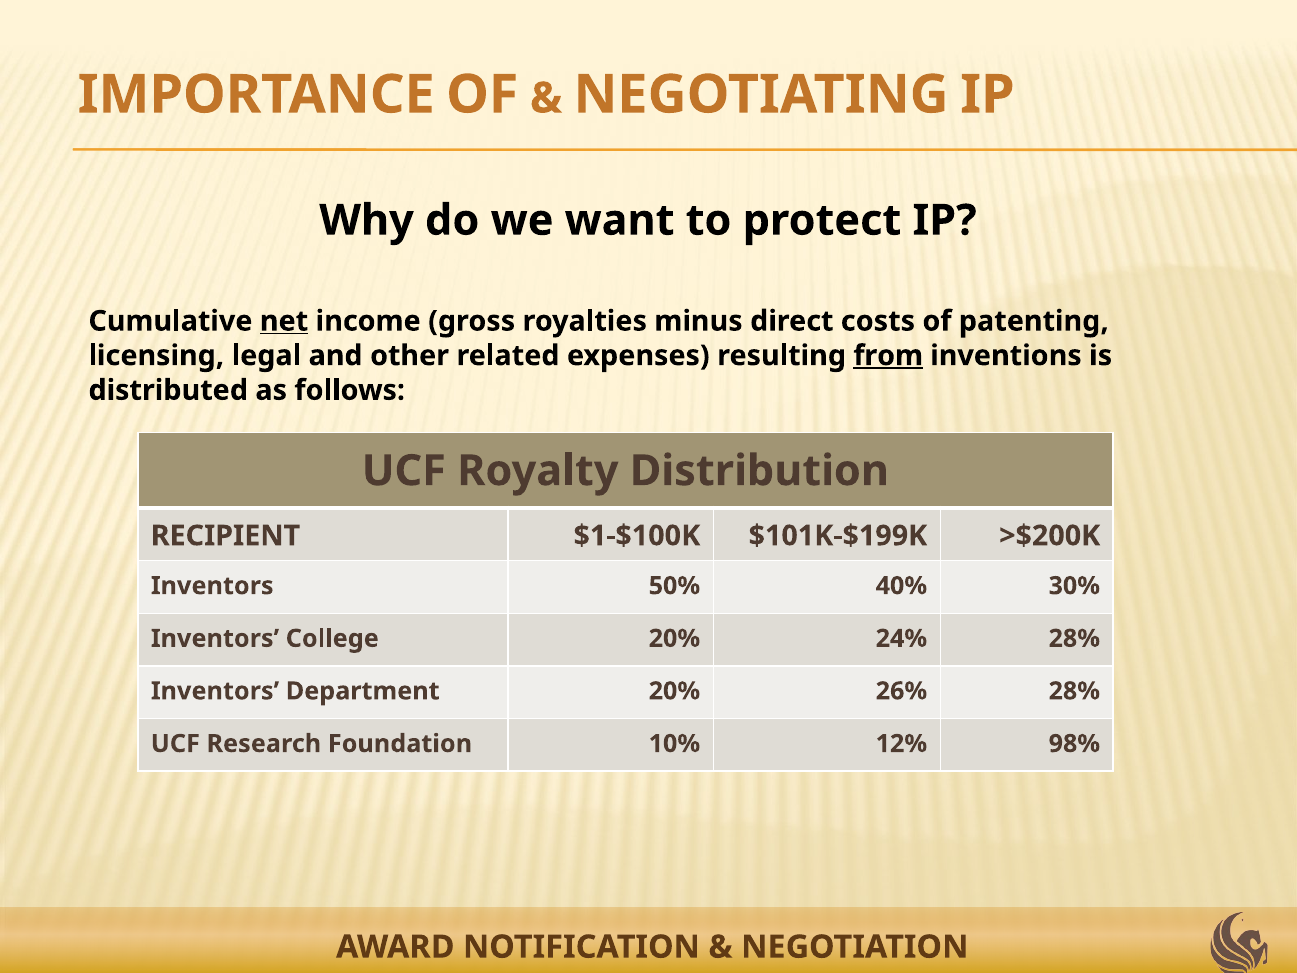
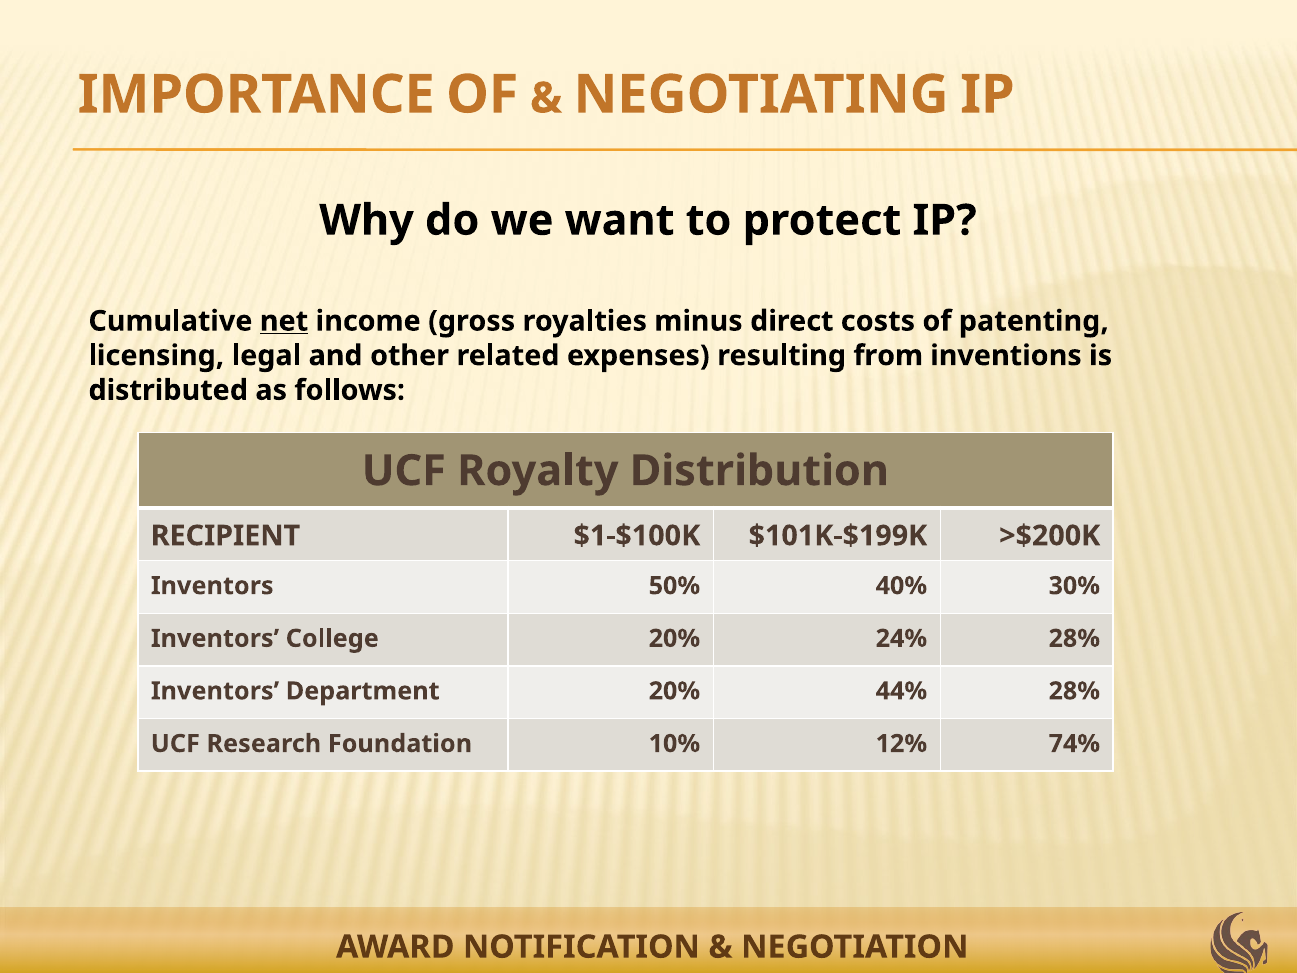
from underline: present -> none
26%: 26% -> 44%
98%: 98% -> 74%
